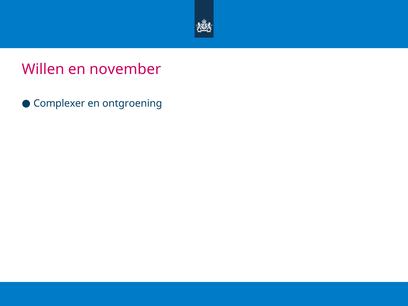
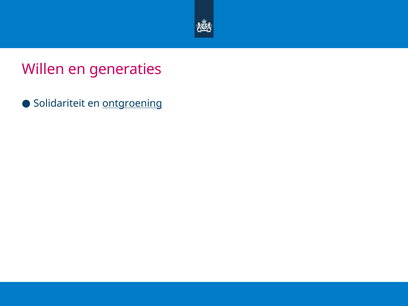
november: november -> generaties
Complexer: Complexer -> Solidariteit
ontgroening underline: none -> present
